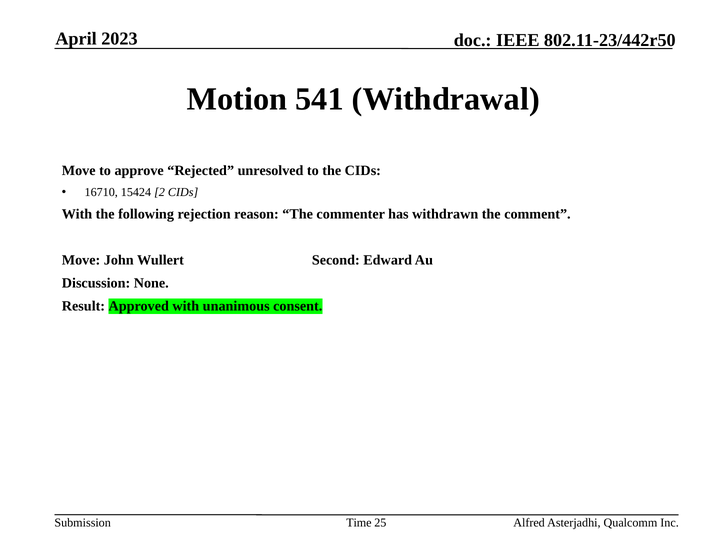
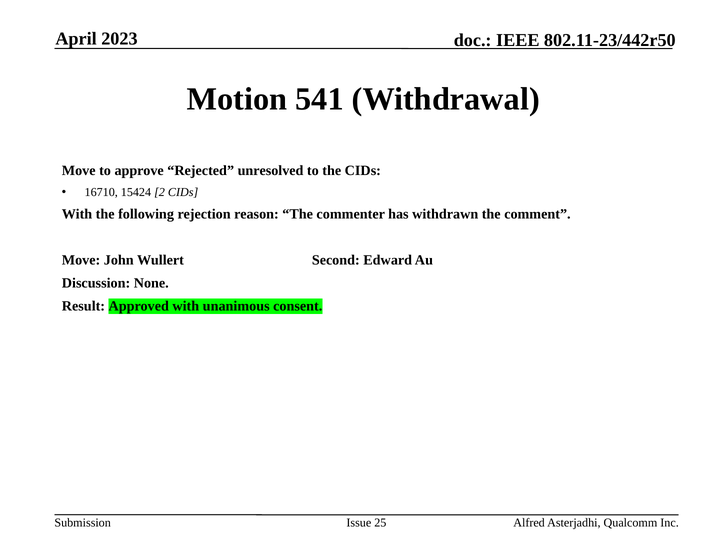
Time: Time -> Issue
